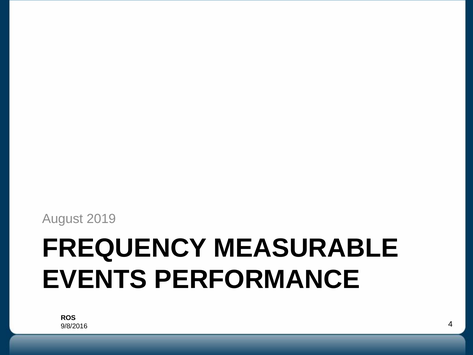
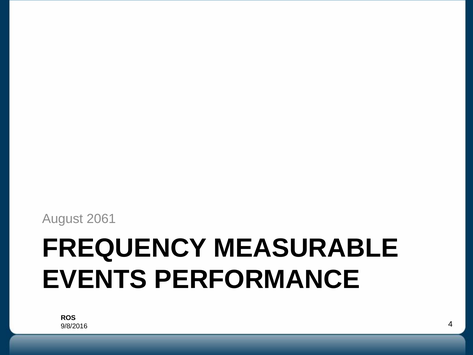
2019: 2019 -> 2061
